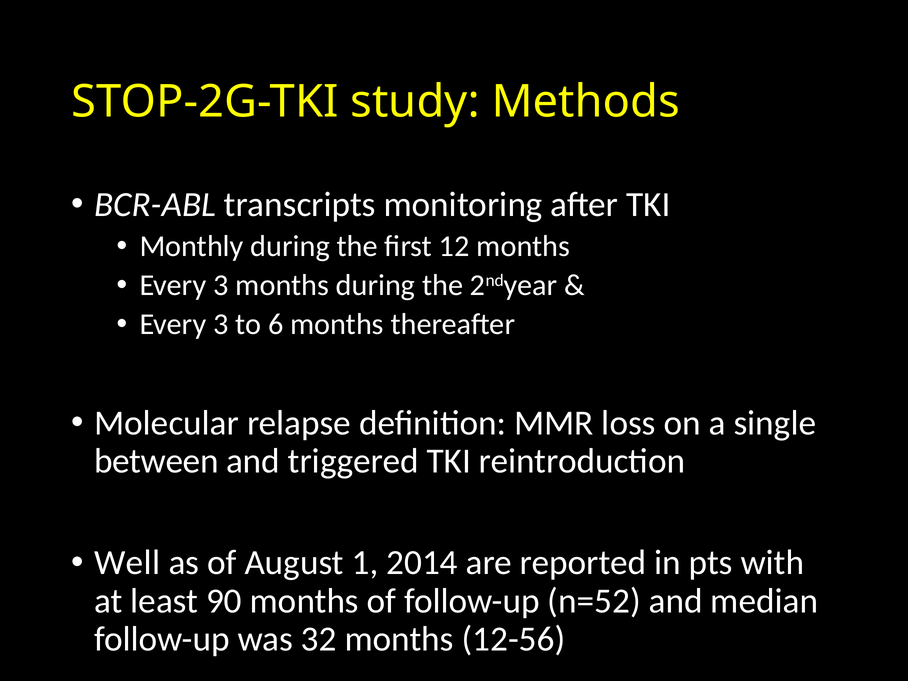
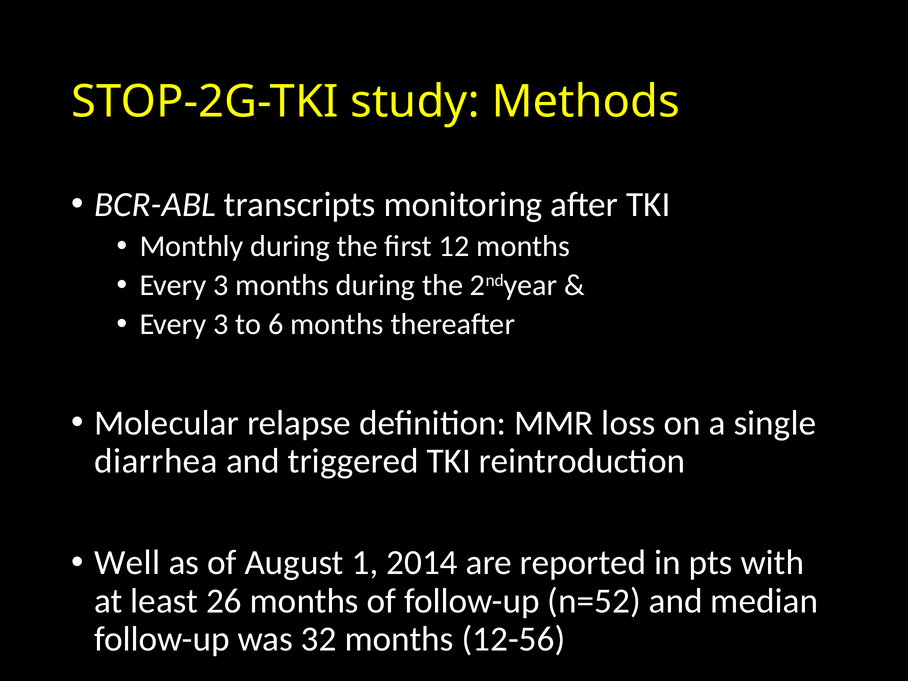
between: between -> diarrhea
90: 90 -> 26
